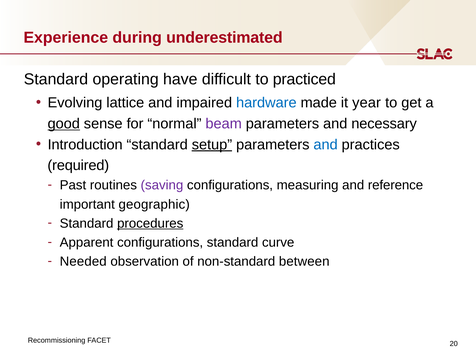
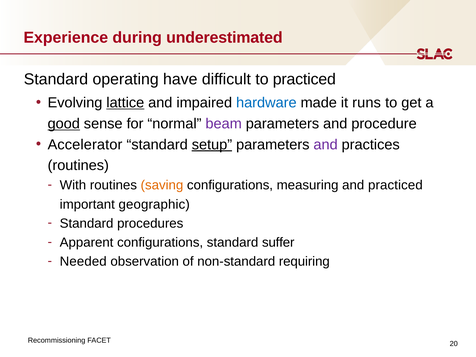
lattice underline: none -> present
year: year -> runs
necessary: necessary -> procedure
Introduction: Introduction -> Accelerator
and at (326, 145) colour: blue -> purple
required at (78, 166): required -> routines
Past: Past -> With
saving colour: purple -> orange
and reference: reference -> practiced
procedures underline: present -> none
curve: curve -> suffer
between: between -> requiring
